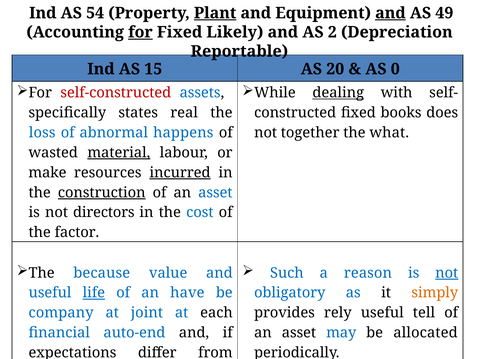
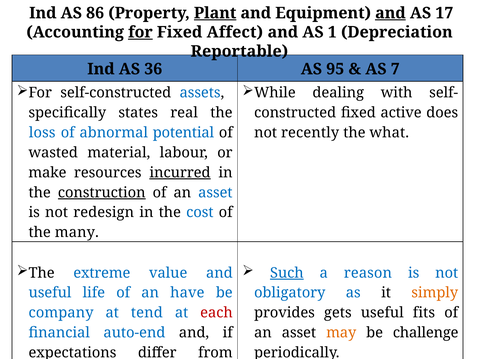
54: 54 -> 86
49: 49 -> 17
Likely: Likely -> Affect
2: 2 -> 1
15: 15 -> 36
20: 20 -> 95
0: 0 -> 7
self-constructed colour: red -> black
dealing underline: present -> none
books: books -> active
happens: happens -> potential
together: together -> recently
material underline: present -> none
directors: directors -> redesign
factor: factor -> many
because: because -> extreme
Such underline: none -> present
not at (447, 273) underline: present -> none
life underline: present -> none
joint: joint -> tend
each colour: black -> red
rely: rely -> gets
tell: tell -> fits
may colour: blue -> orange
allocated: allocated -> challenge
